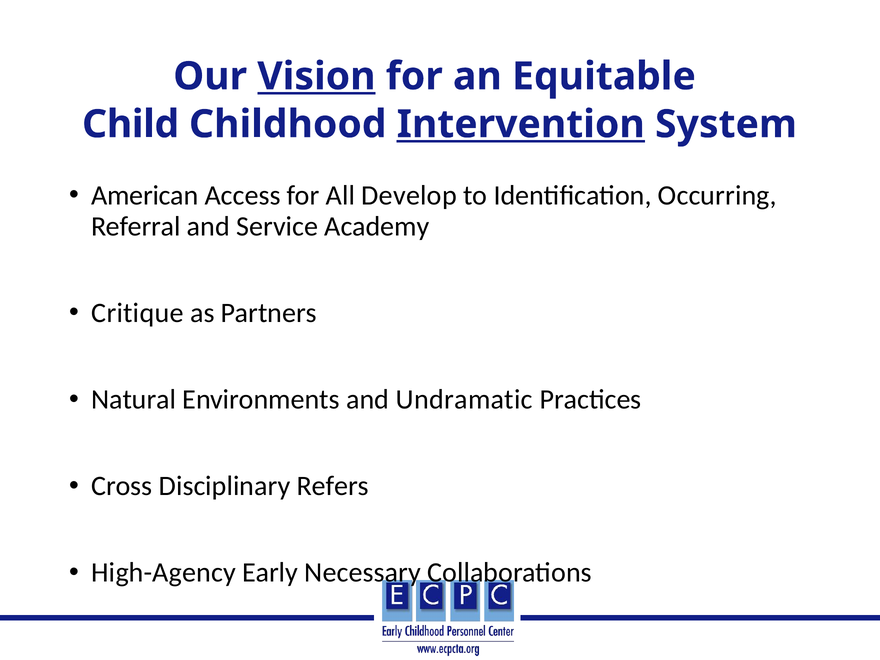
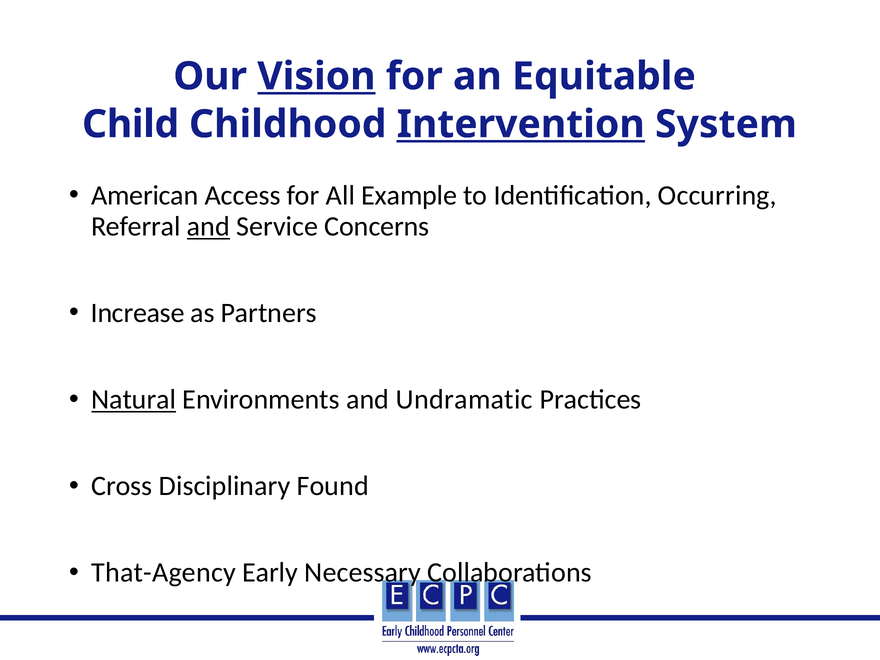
Develop: Develop -> Example
and at (208, 227) underline: none -> present
Academy: Academy -> Concerns
Critique: Critique -> Increase
Natural underline: none -> present
Refers: Refers -> Found
High-Agency: High-Agency -> That-Agency
